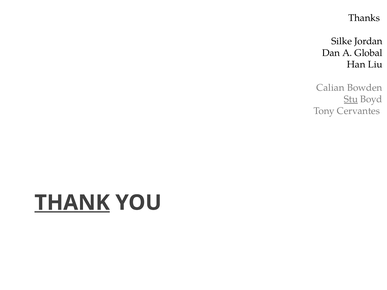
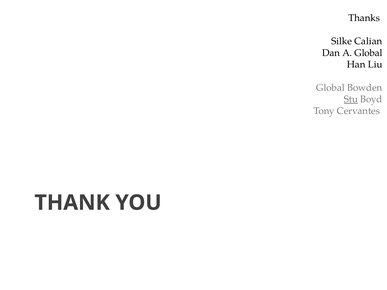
Jordan: Jordan -> Calian
Calian at (330, 88): Calian -> Global
THANK underline: present -> none
